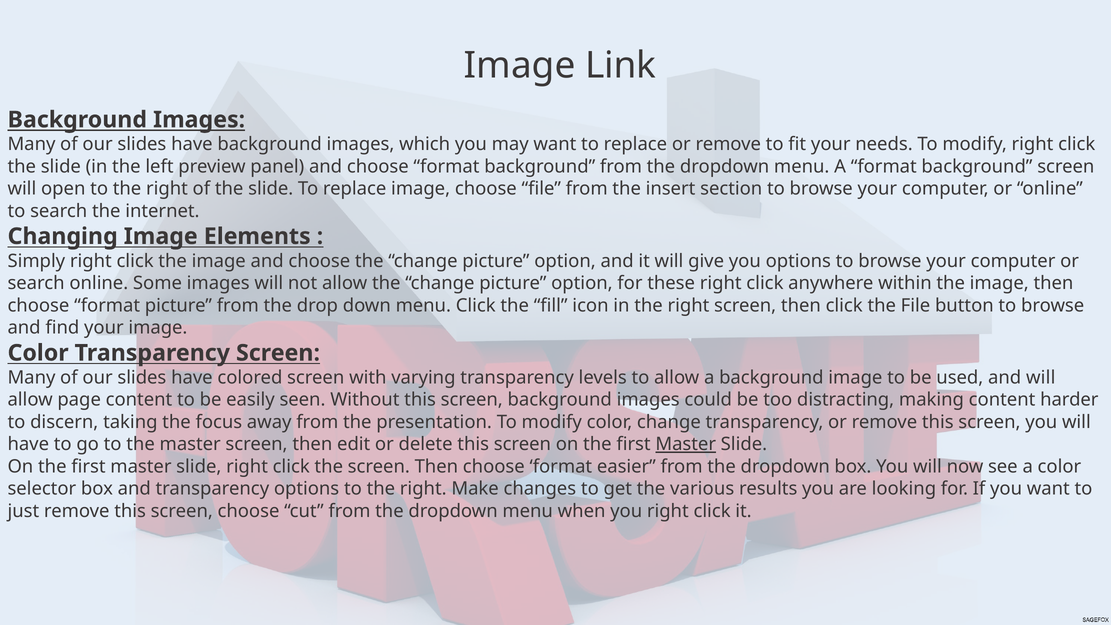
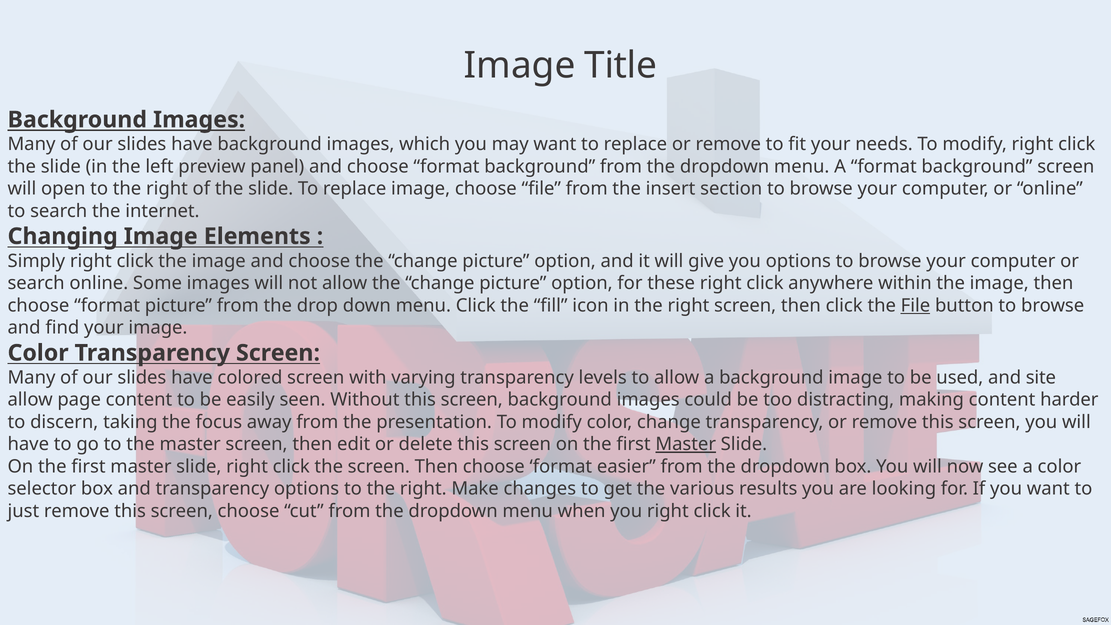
Link: Link -> Title
File at (915, 305) underline: none -> present
and will: will -> site
